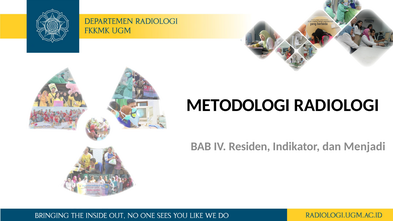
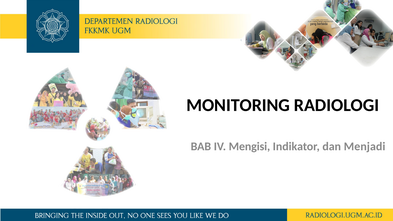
METODOLOGI: METODOLOGI -> MONITORING
Residen: Residen -> Mengisi
